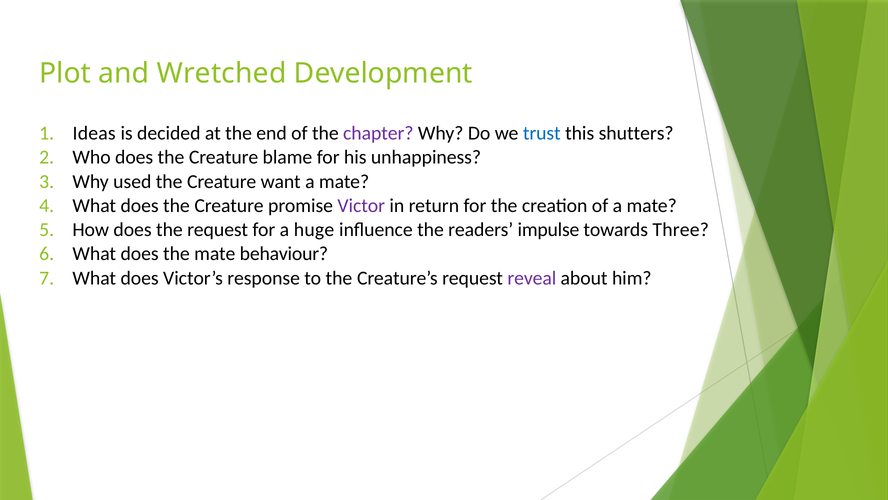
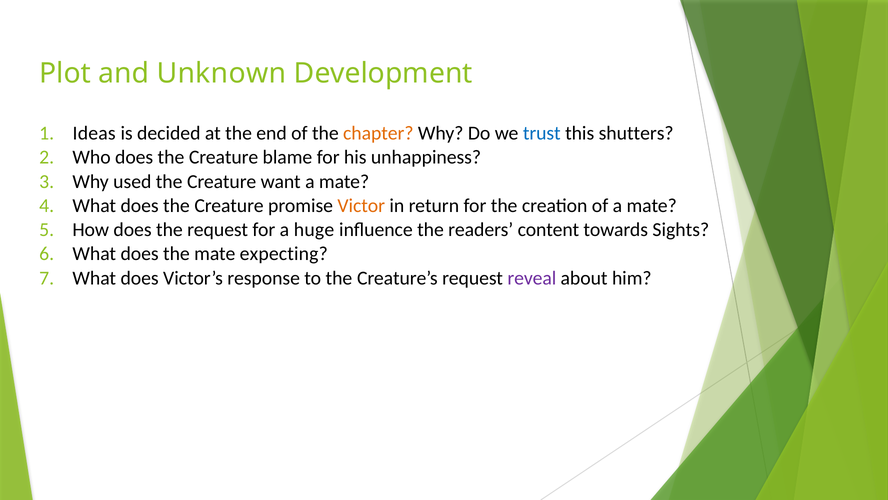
Wretched: Wretched -> Unknown
chapter colour: purple -> orange
Victor colour: purple -> orange
impulse: impulse -> content
Three: Three -> Sights
behaviour: behaviour -> expecting
